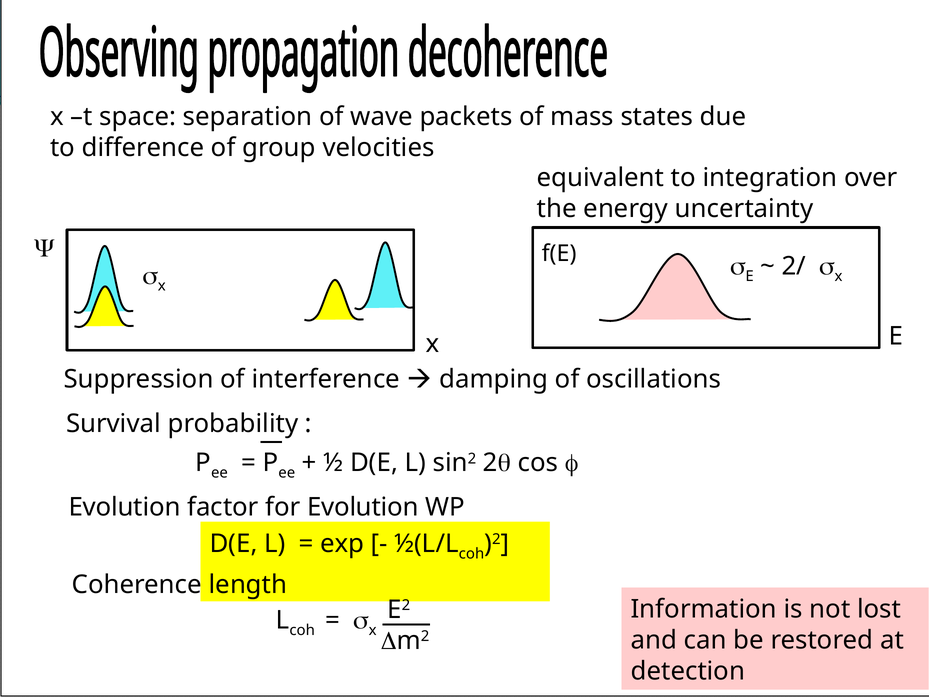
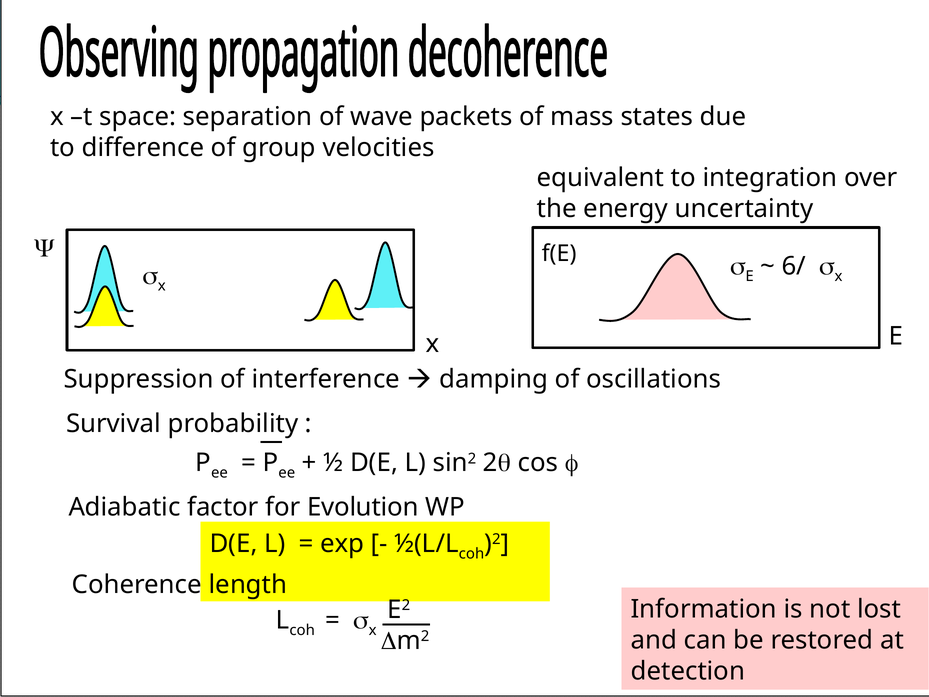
2/: 2/ -> 6/
Evolution at (125, 507): Evolution -> Adiabatic
